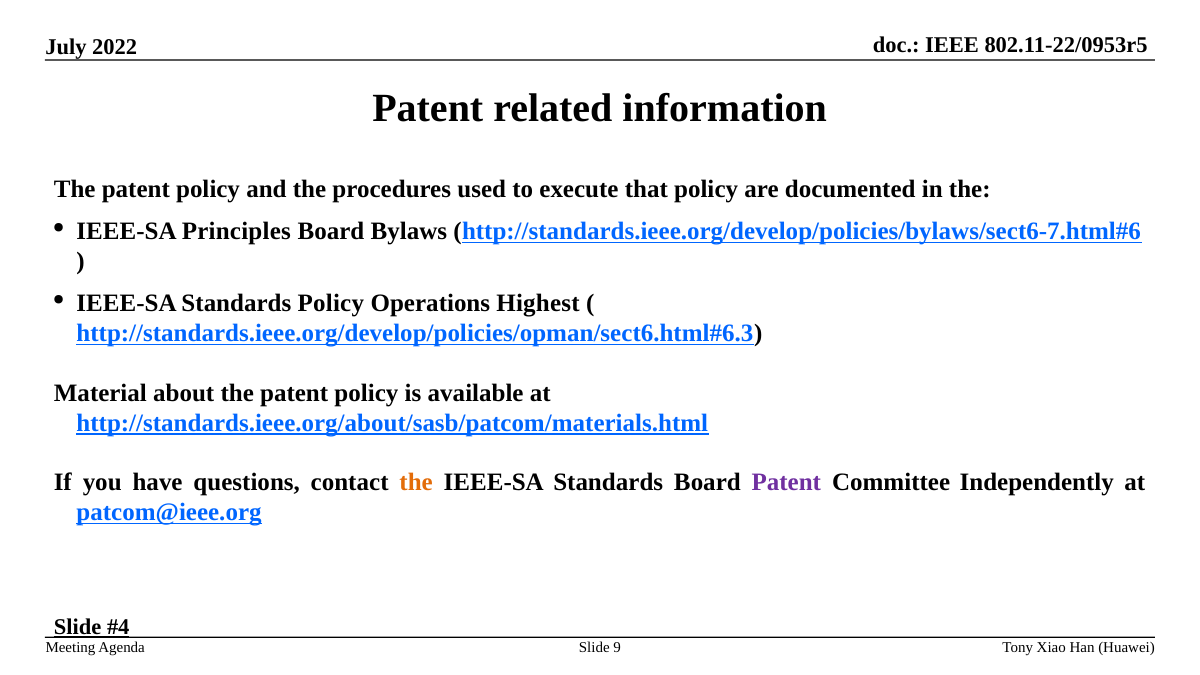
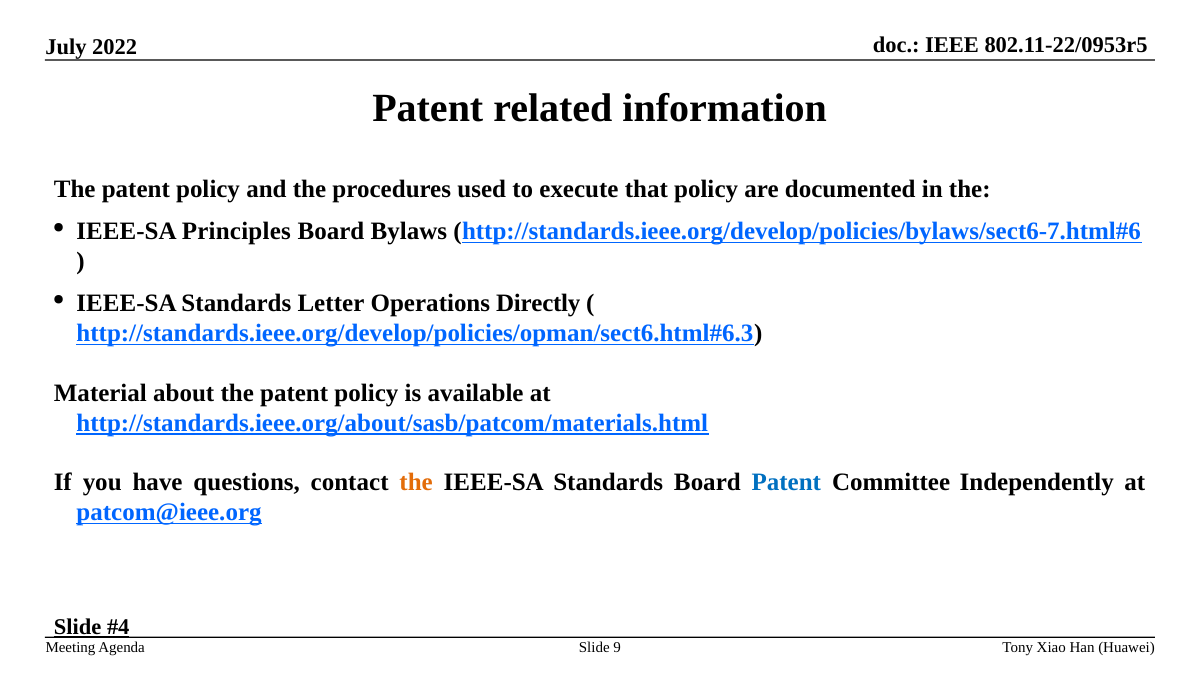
Standards Policy: Policy -> Letter
Highest: Highest -> Directly
Patent at (786, 482) colour: purple -> blue
